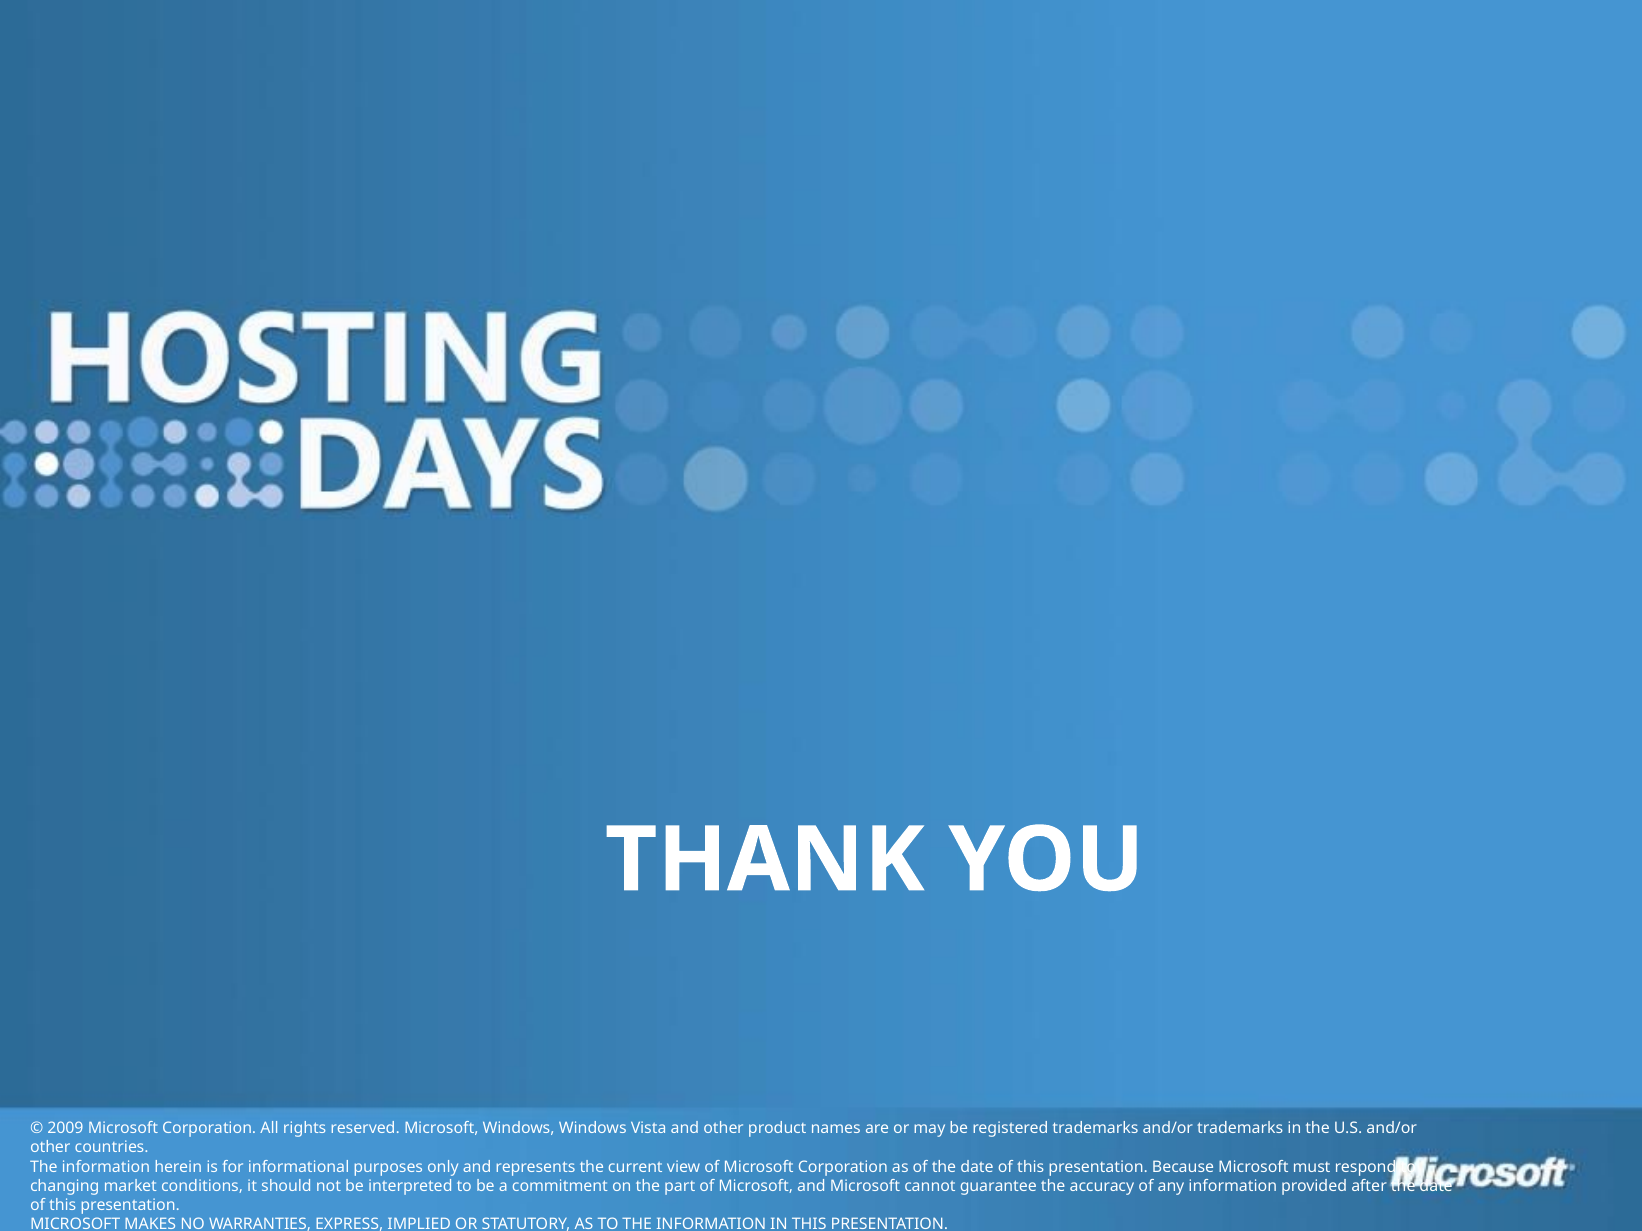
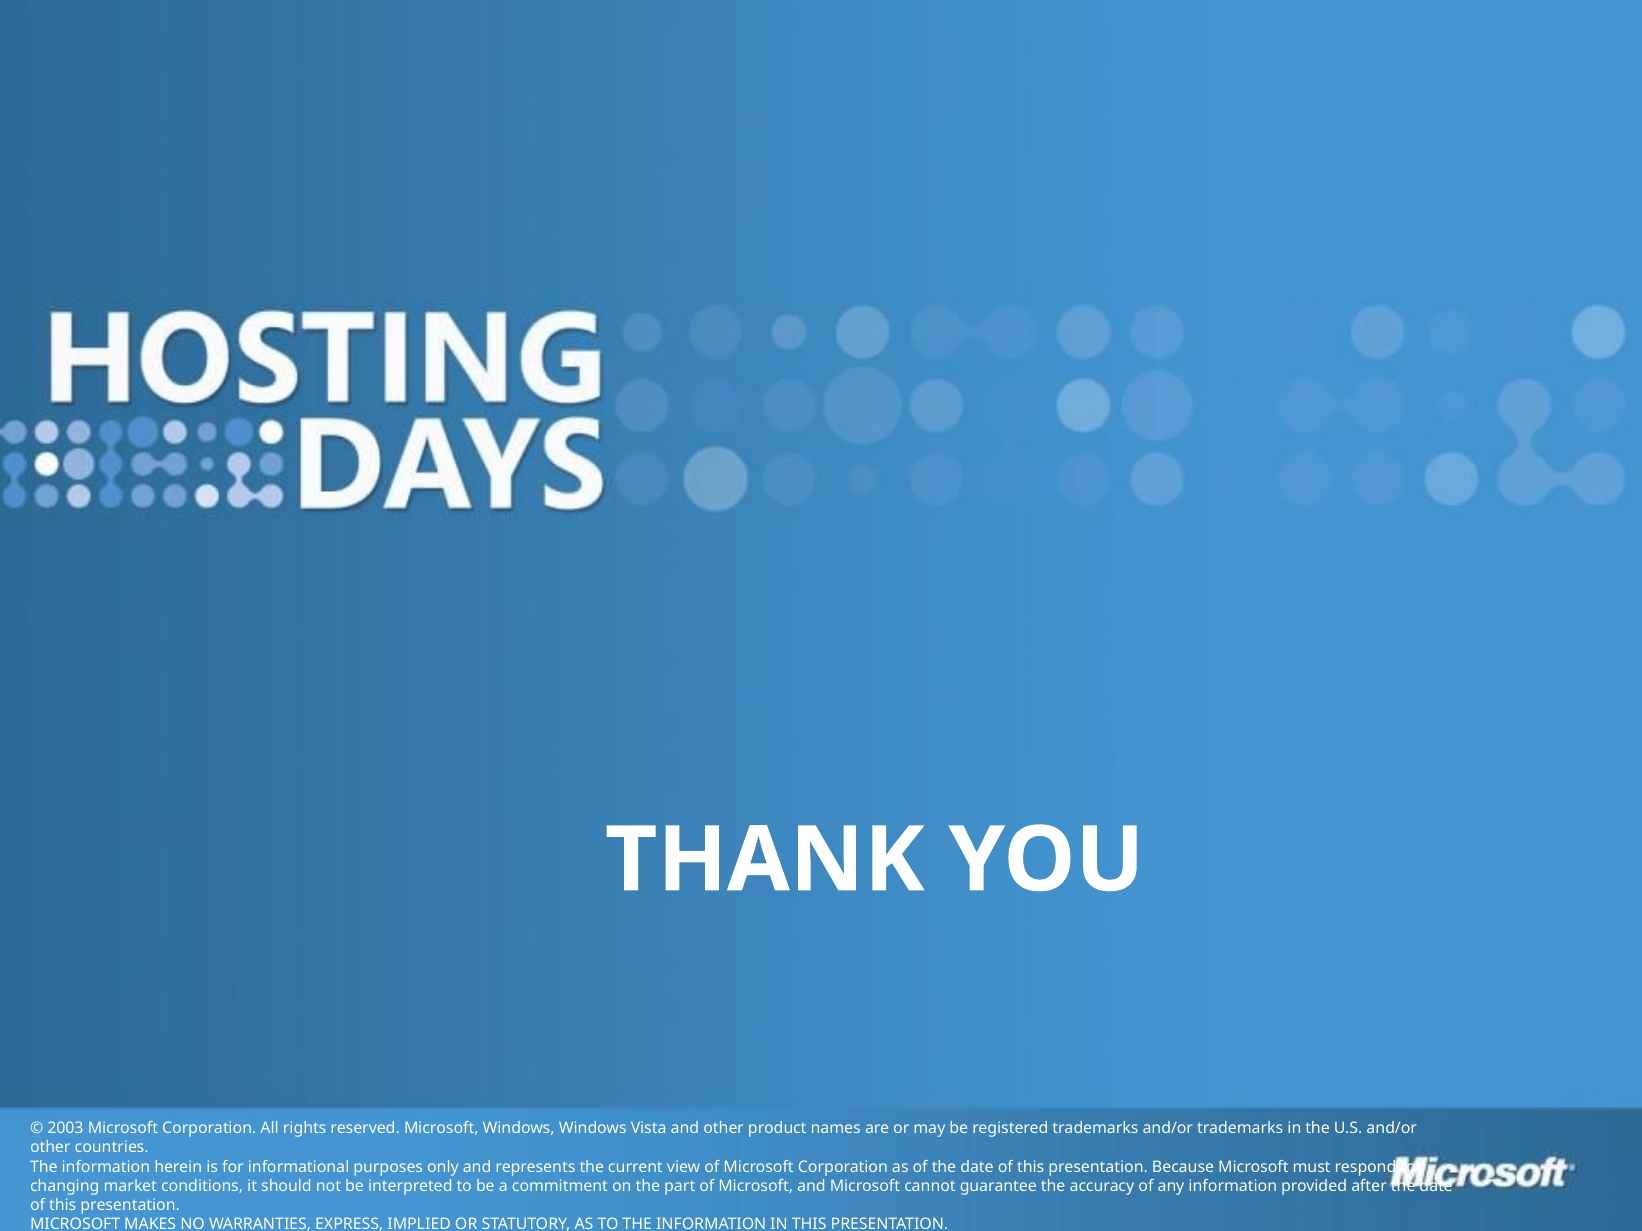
2009: 2009 -> 2003
